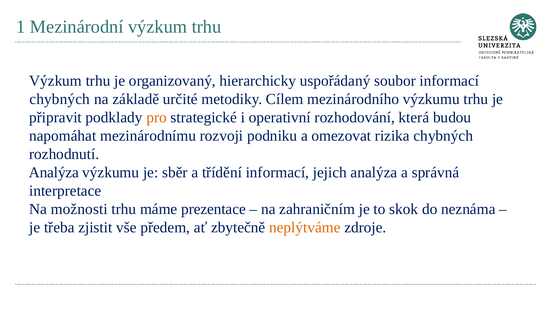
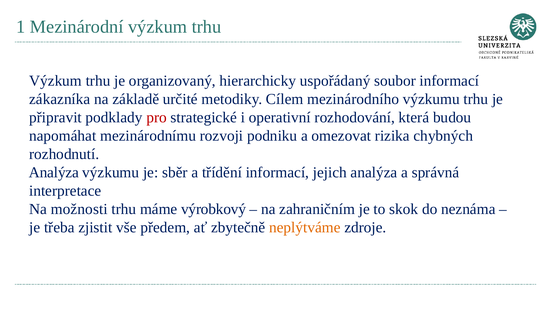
chybných at (60, 99): chybných -> zákazníka
pro colour: orange -> red
prezentace: prezentace -> výrobkový
